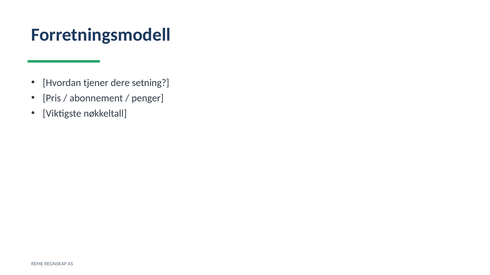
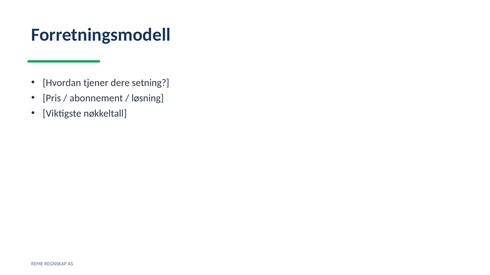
penger: penger -> løsning
